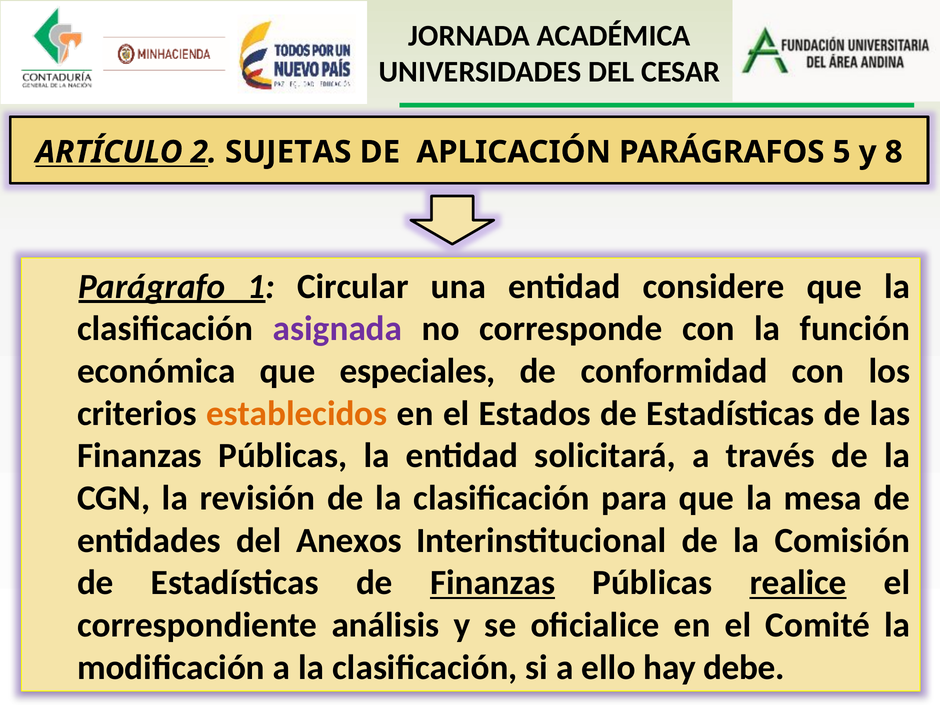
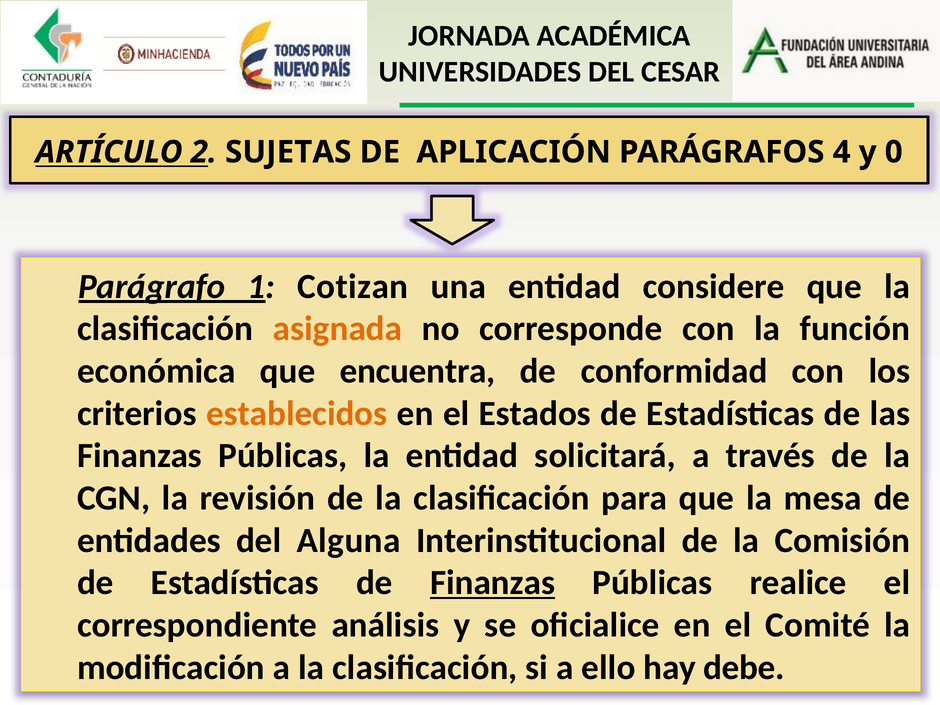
5: 5 -> 4
8: 8 -> 0
Circular: Circular -> Cotizan
asignada colour: purple -> orange
especiales: especiales -> encuentra
Anexos: Anexos -> Alguna
realice underline: present -> none
